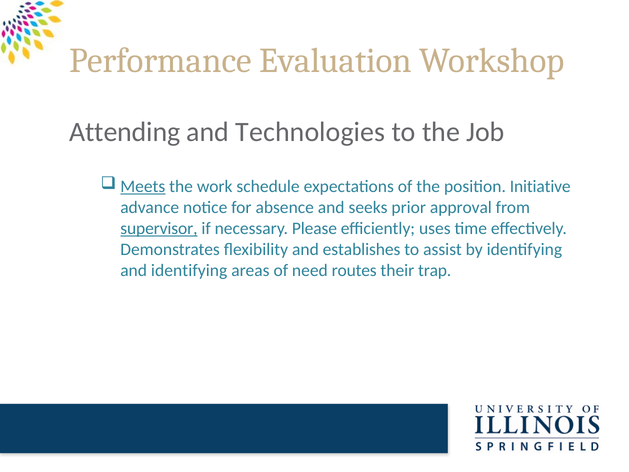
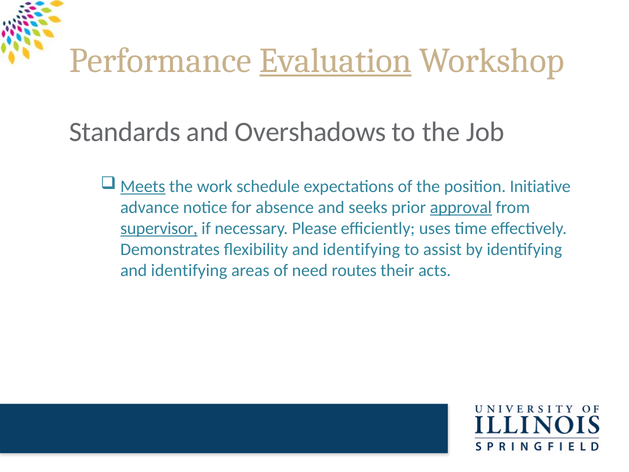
Evaluation underline: none -> present
Attending: Attending -> Standards
Technologies: Technologies -> Overshadows
approval underline: none -> present
flexibility and establishes: establishes -> identifying
trap: trap -> acts
